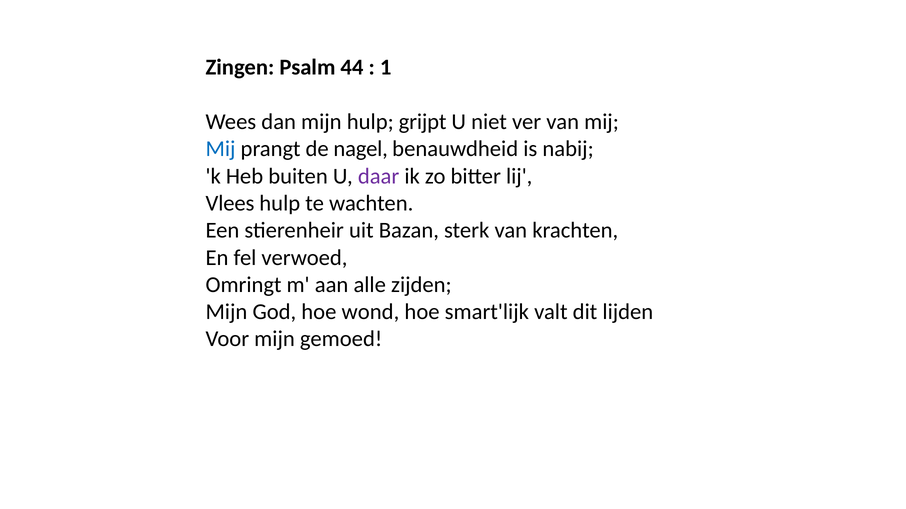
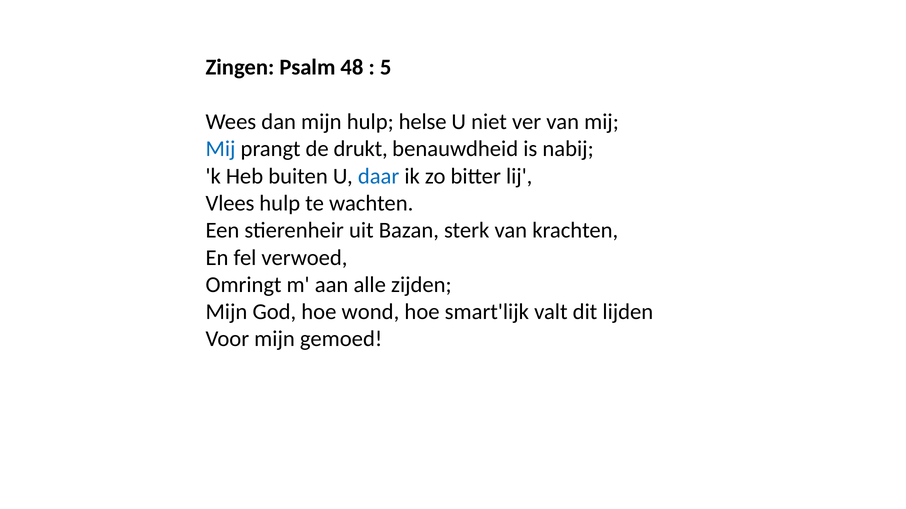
44: 44 -> 48
1: 1 -> 5
grijpt: grijpt -> helse
nagel: nagel -> drukt
daar colour: purple -> blue
